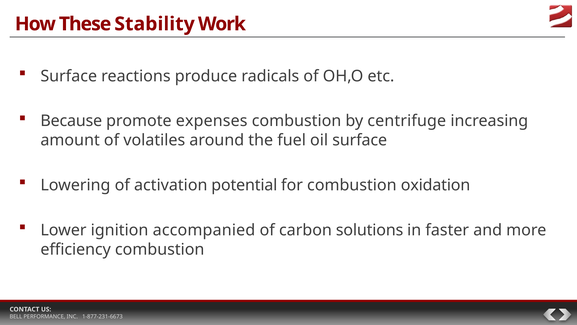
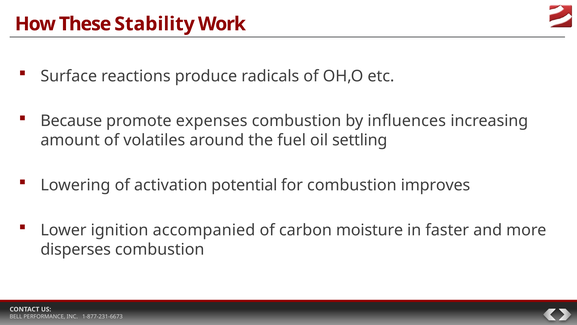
centrifuge: centrifuge -> influences
oil surface: surface -> settling
oxidation: oxidation -> improves
solutions: solutions -> moisture
efficiency: efficiency -> disperses
